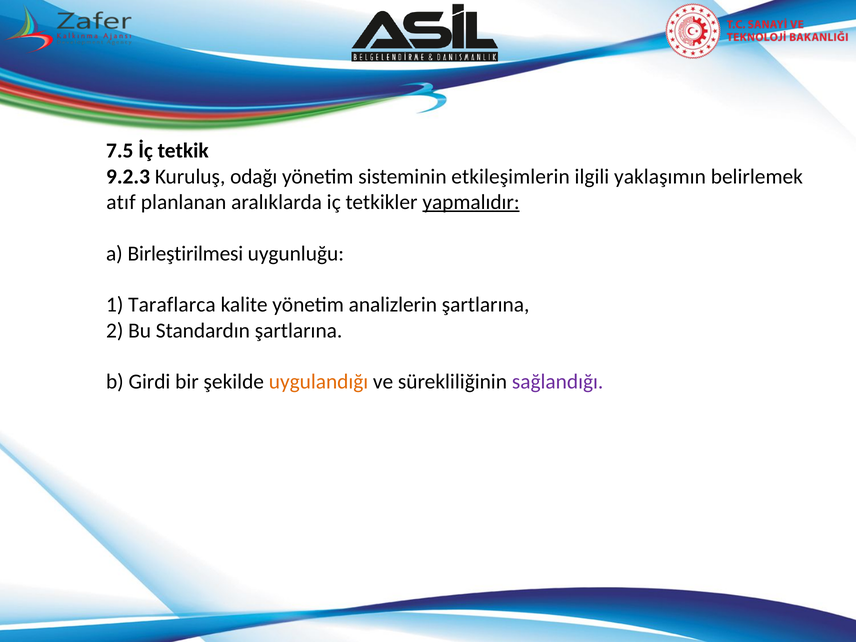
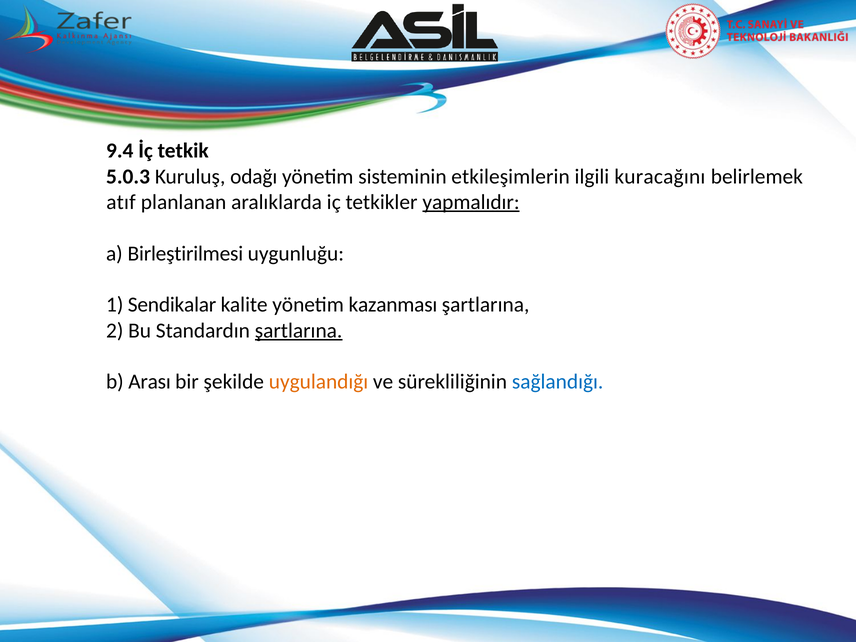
7.5: 7.5 -> 9.4
9.2.3: 9.2.3 -> 5.0.3
yaklaşımın: yaklaşımın -> kuracağını
Taraflarca: Taraflarca -> Sendikalar
analizlerin: analizlerin -> kazanması
şartlarına at (299, 331) underline: none -> present
Girdi: Girdi -> Arası
sağlandığı colour: purple -> blue
